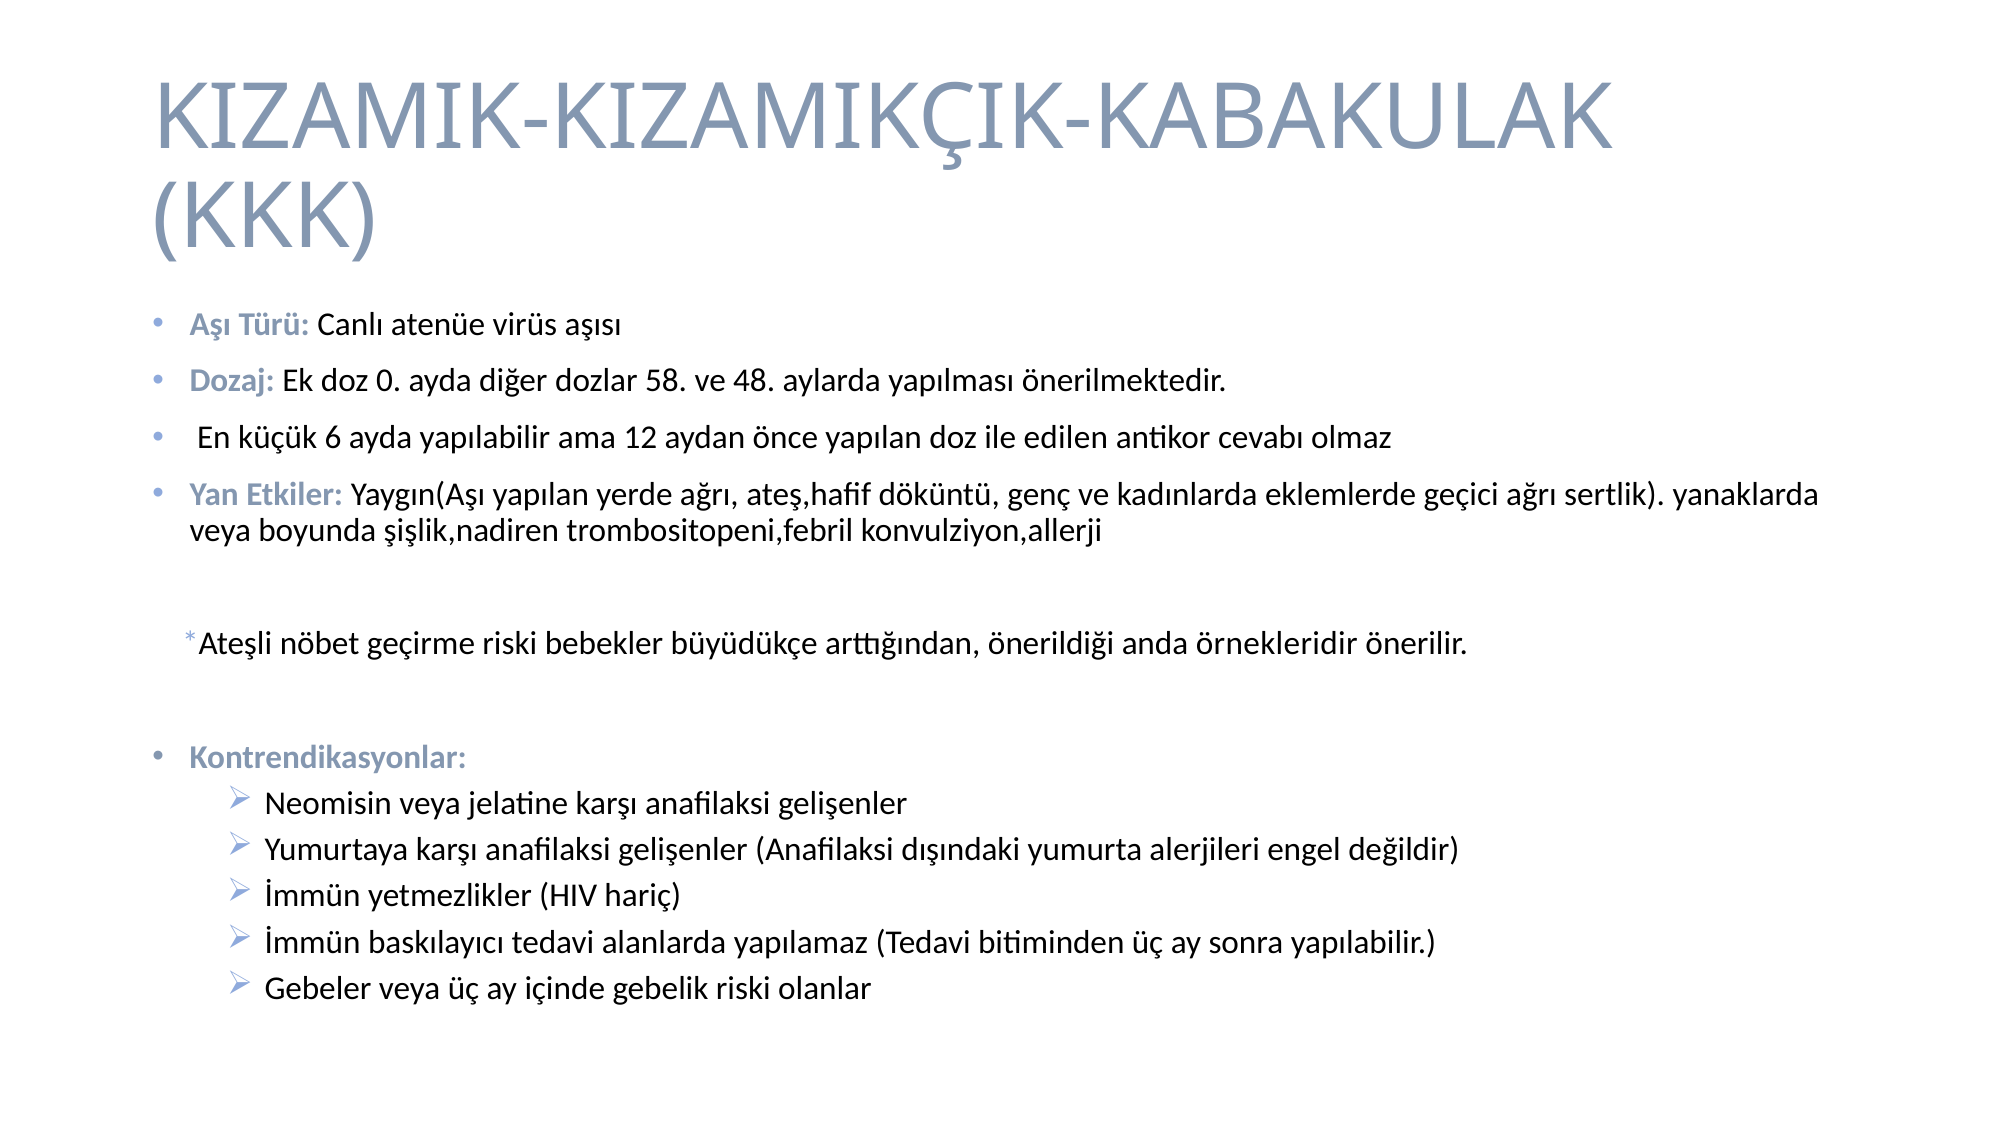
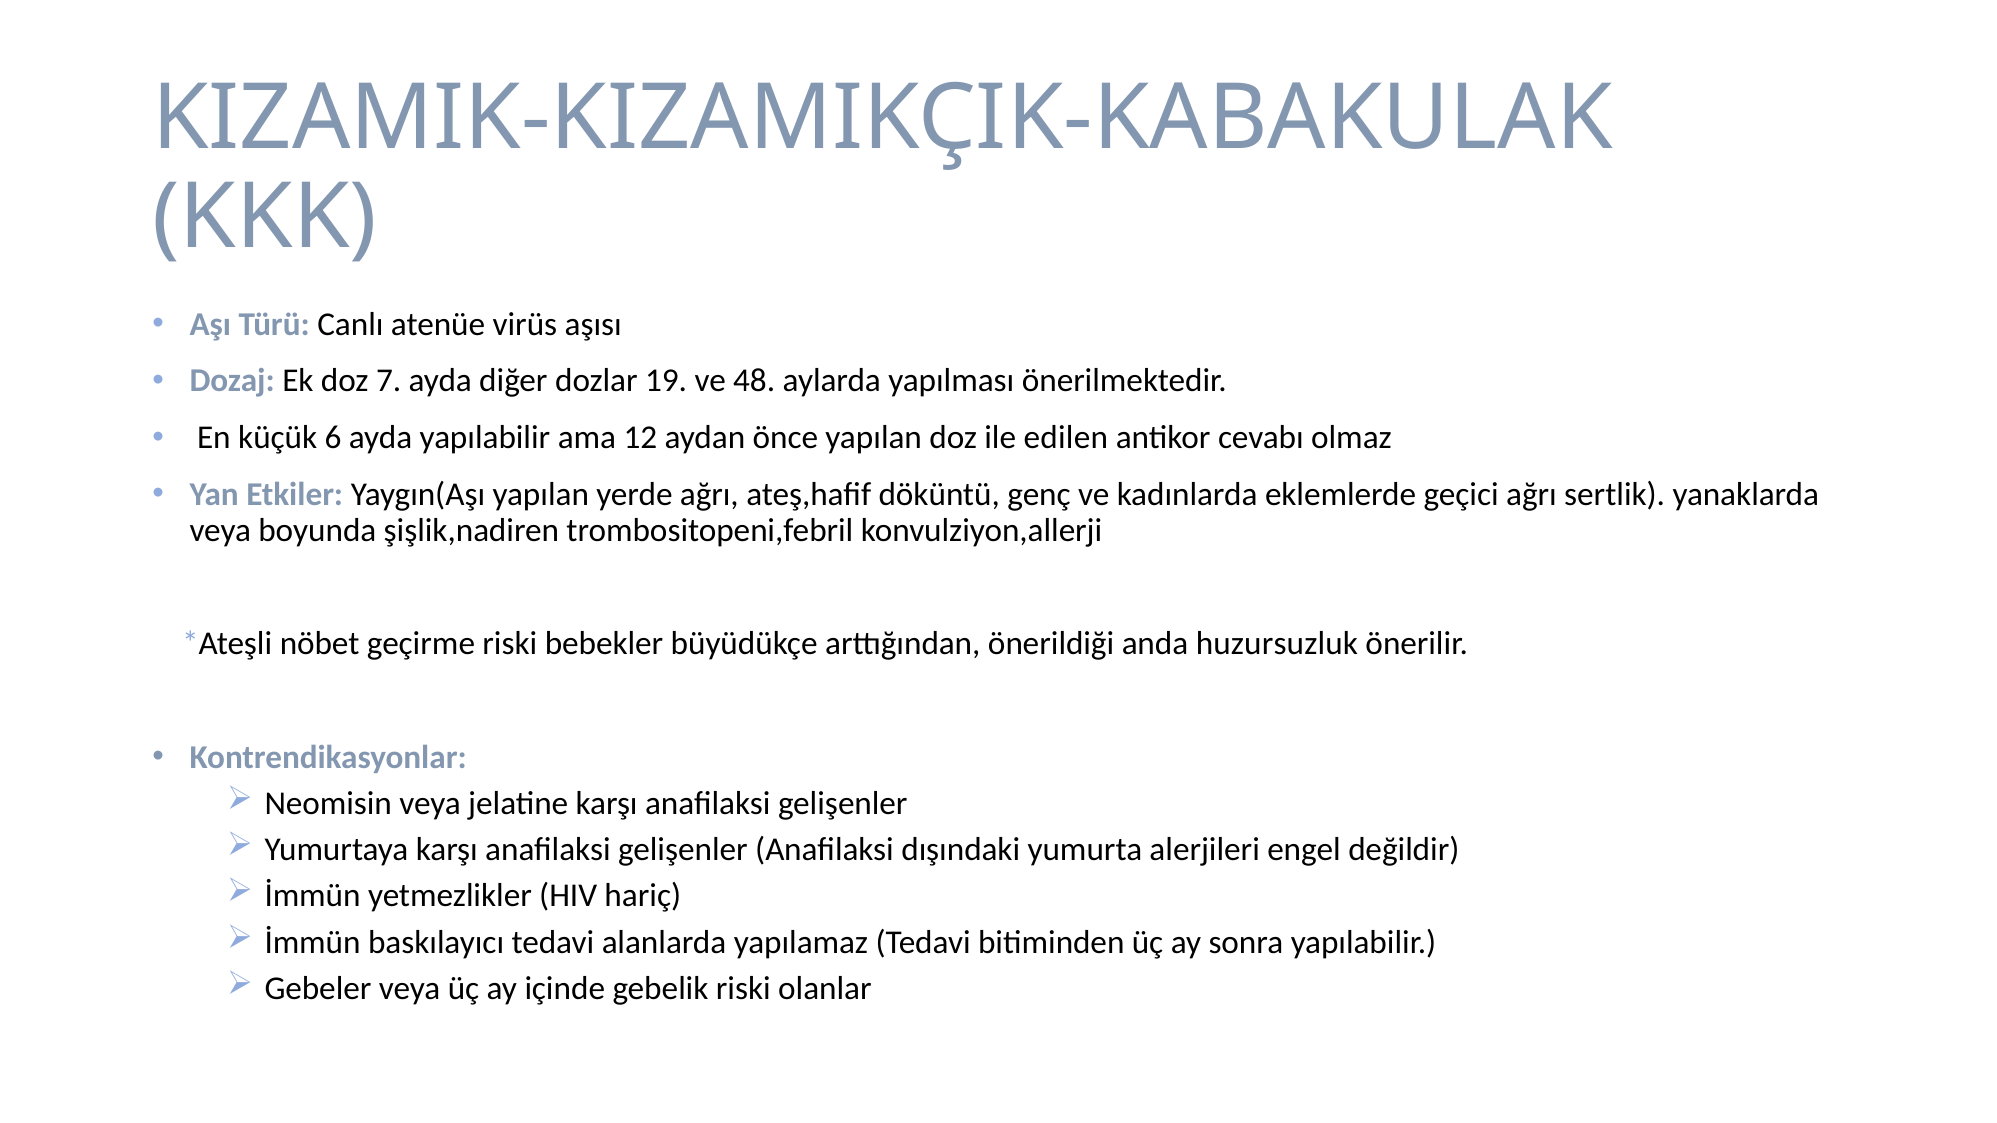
0: 0 -> 7
58: 58 -> 19
örnekleridir: örnekleridir -> huzursuzluk
